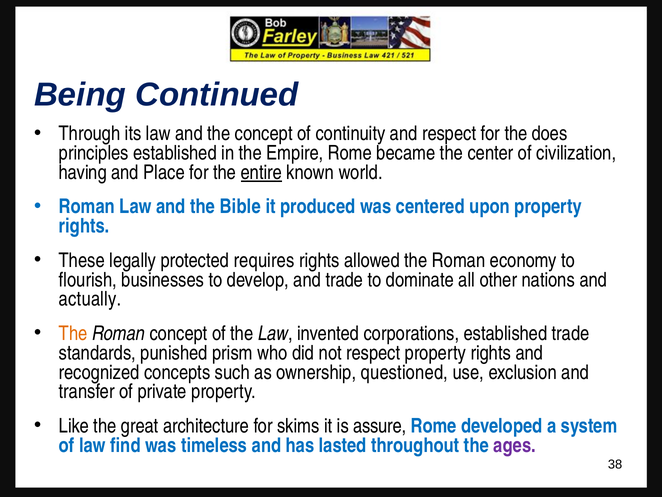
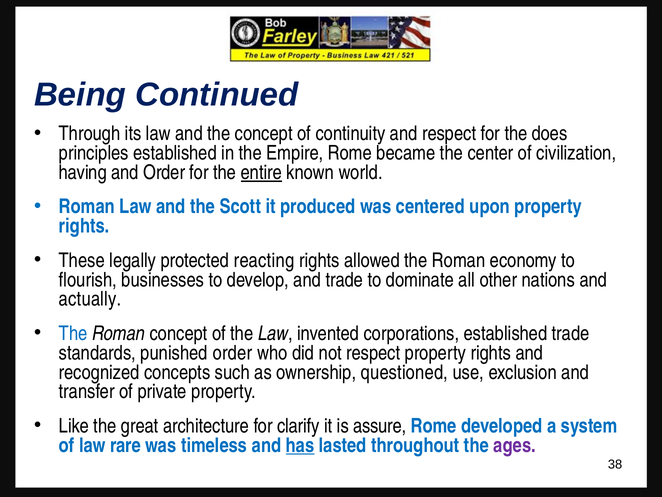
and Place: Place -> Order
Bible: Bible -> Scott
requires: requires -> reacting
The at (73, 333) colour: orange -> blue
punished prism: prism -> order
skims: skims -> clarify
find: find -> rare
has underline: none -> present
